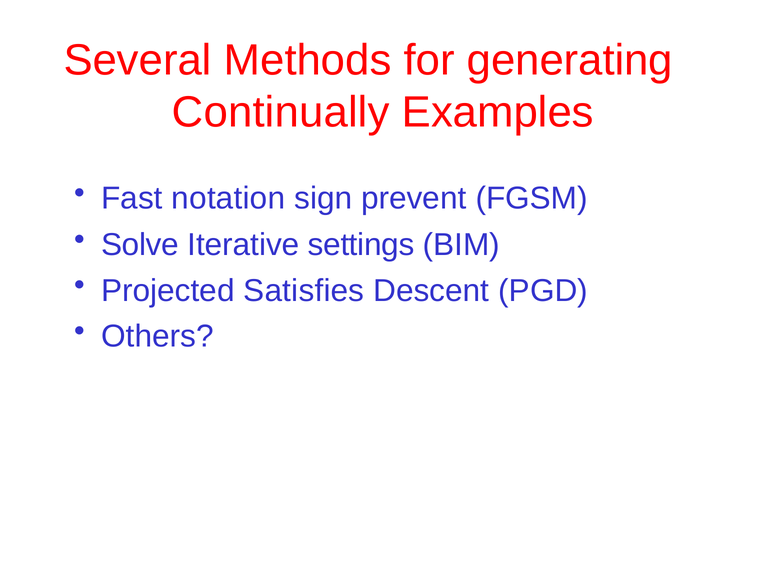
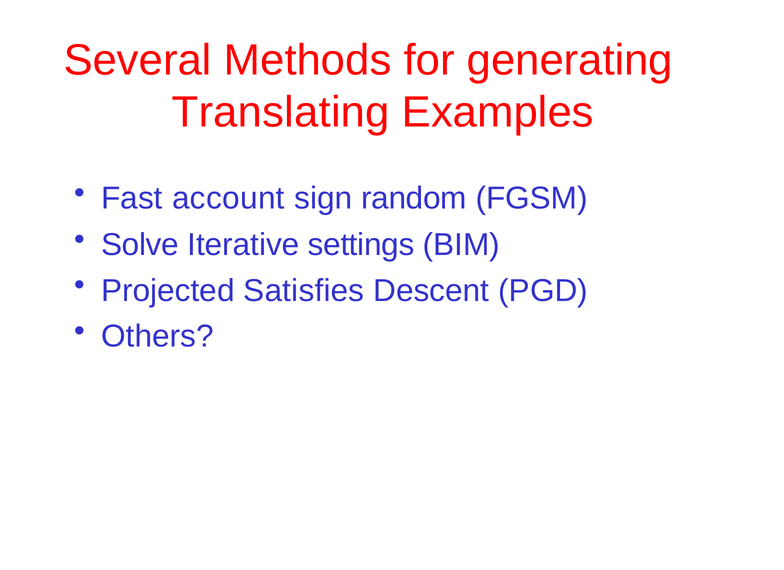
Continually: Continually -> Translating
notation: notation -> account
prevent: prevent -> random
